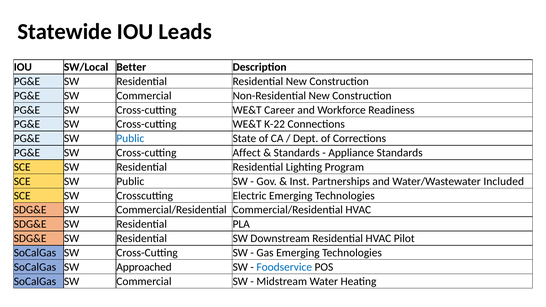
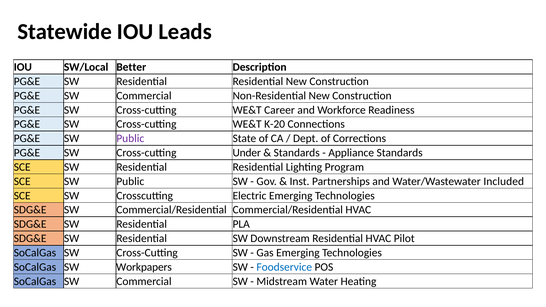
K-22: K-22 -> K-20
Public at (130, 139) colour: blue -> purple
Affect: Affect -> Under
Approached: Approached -> Workpapers
